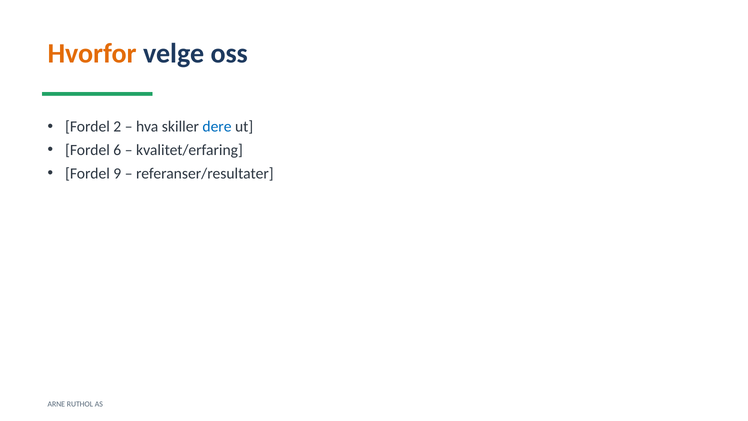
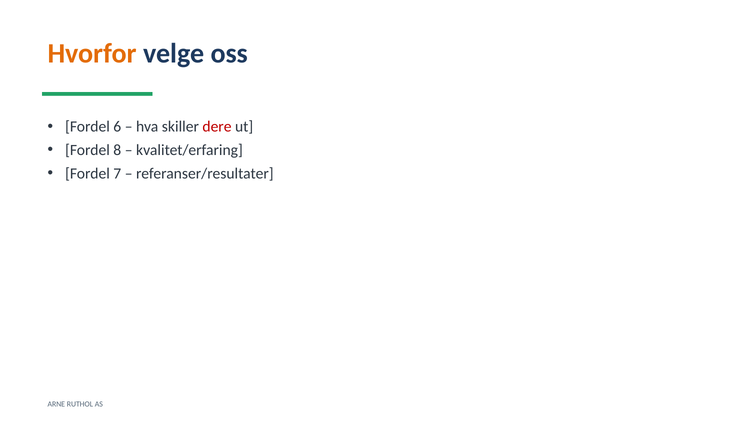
2: 2 -> 6
dere colour: blue -> red
6: 6 -> 8
9: 9 -> 7
